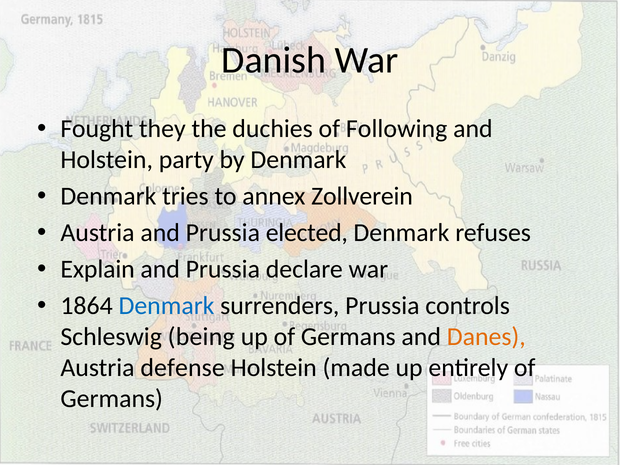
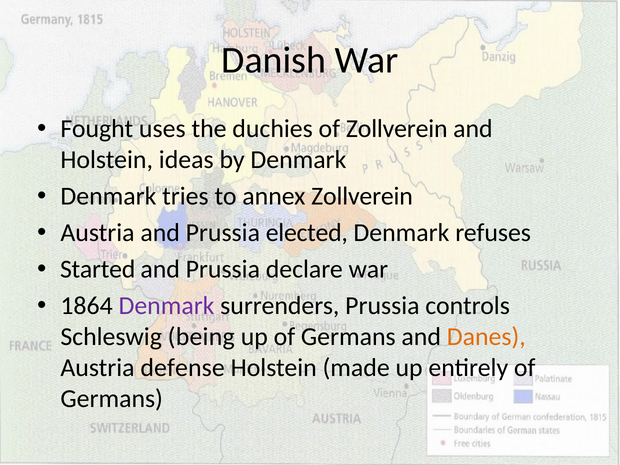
they: they -> uses
of Following: Following -> Zollverein
party: party -> ideas
Explain: Explain -> Started
Denmark at (167, 306) colour: blue -> purple
